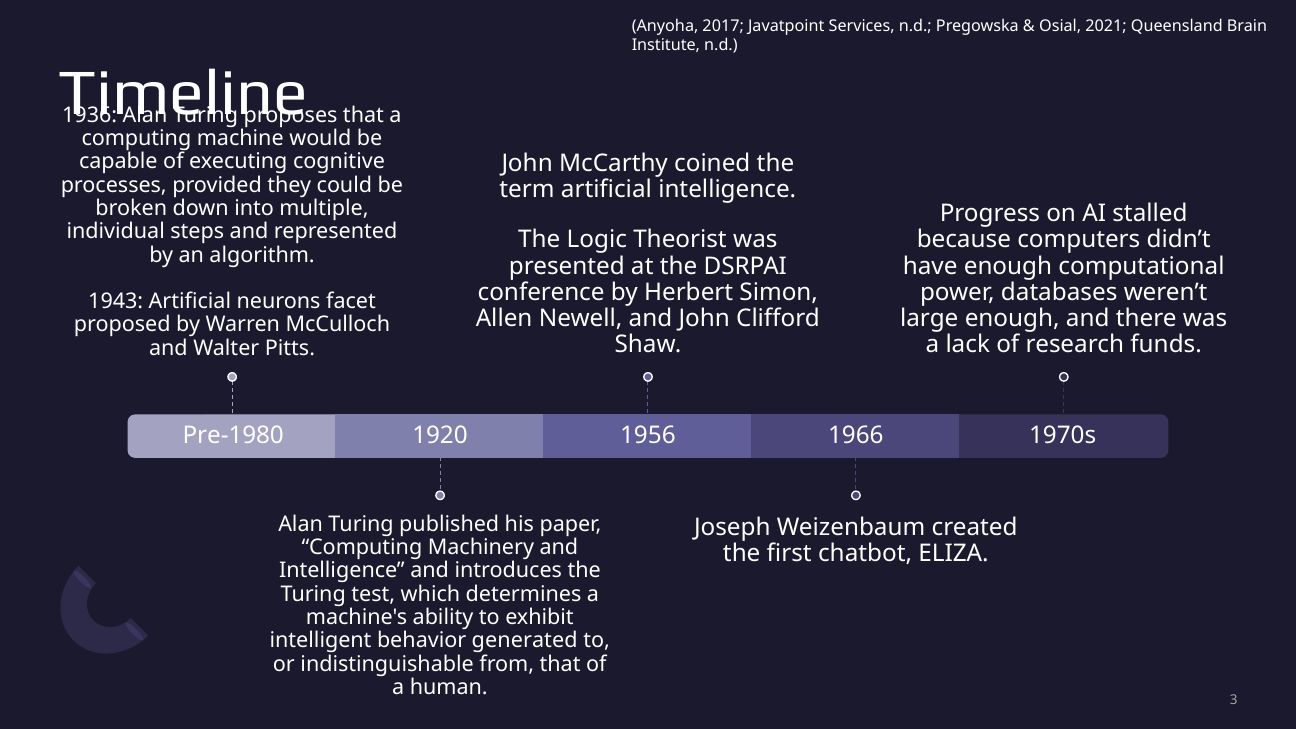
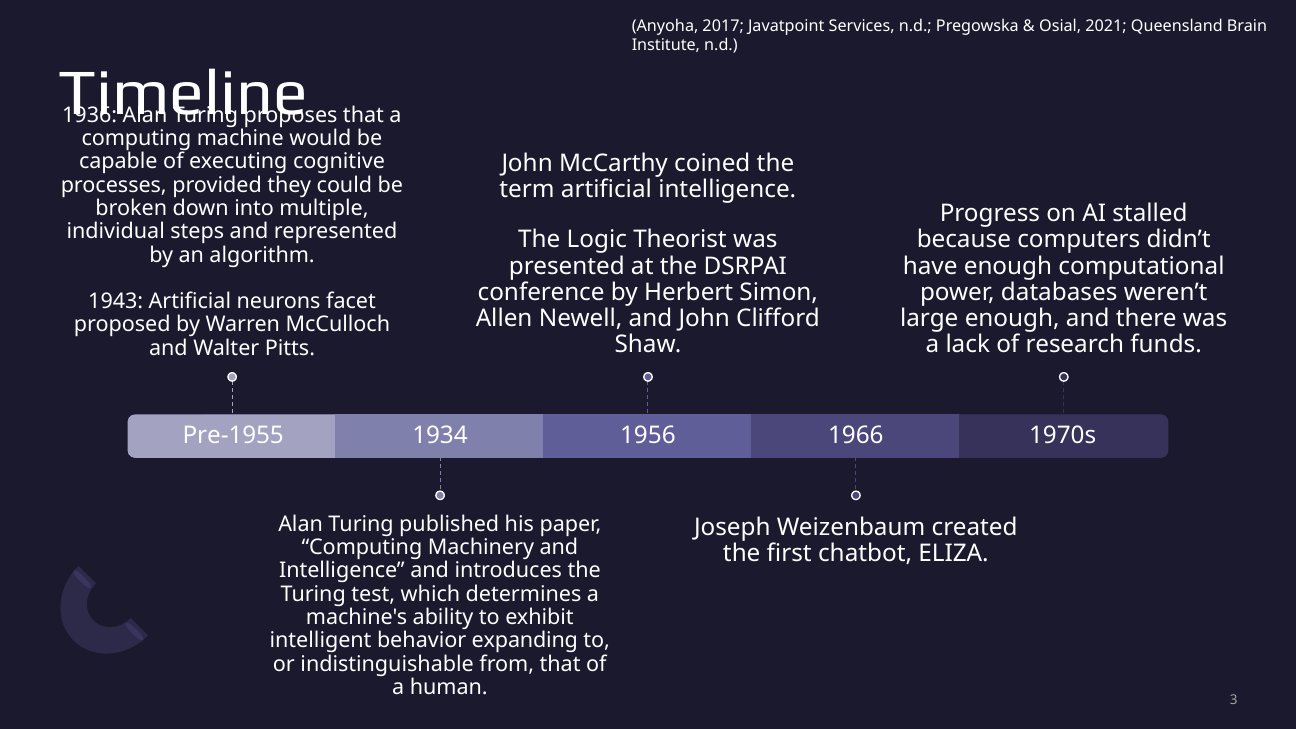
Pre-1980: Pre-1980 -> Pre-1955
1920: 1920 -> 1934
generated: generated -> expanding
